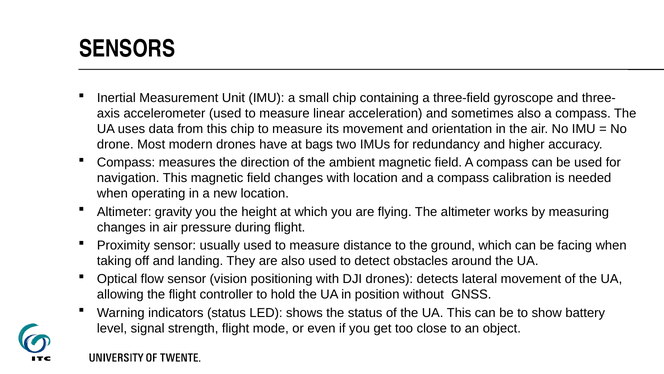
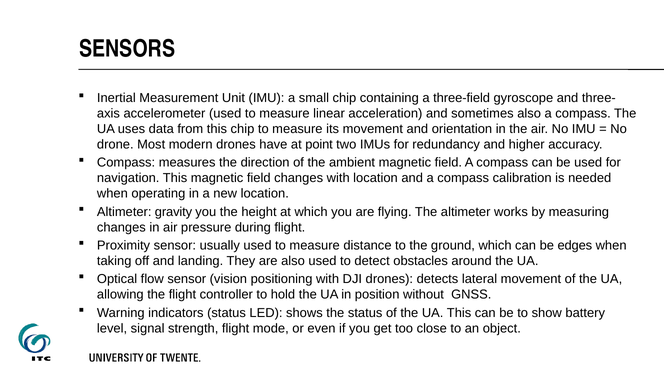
bags: bags -> point
facing: facing -> edges
